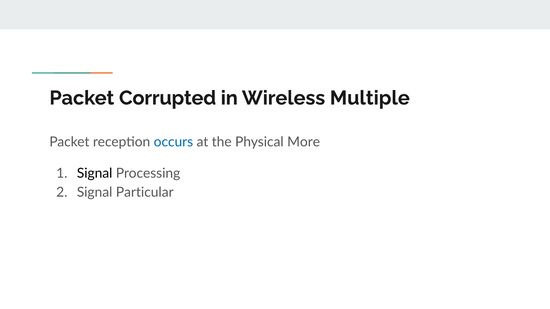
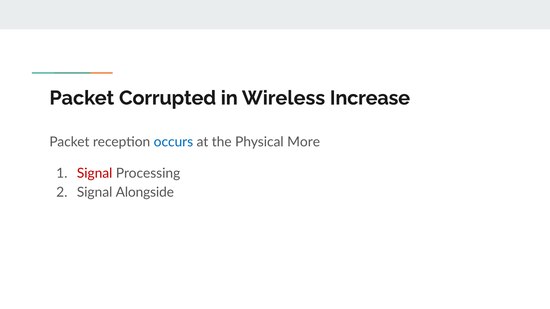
Multiple: Multiple -> Increase
Signal at (95, 173) colour: black -> red
Particular: Particular -> Alongside
